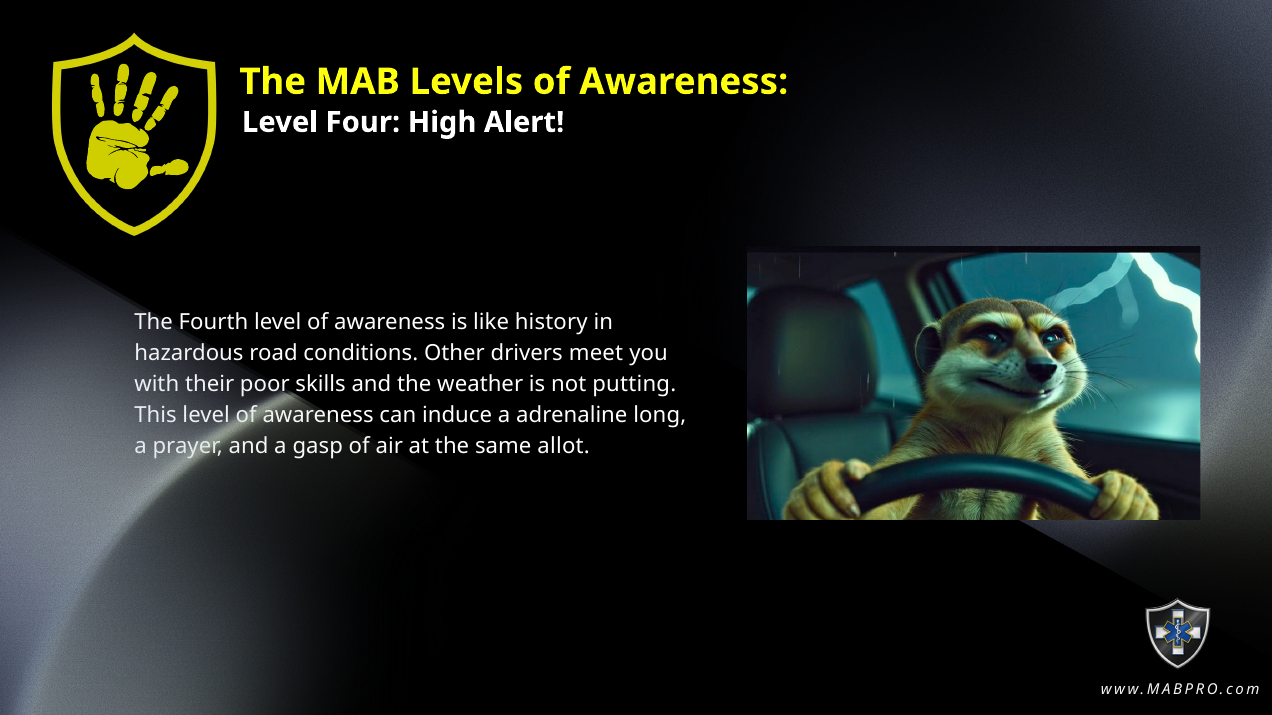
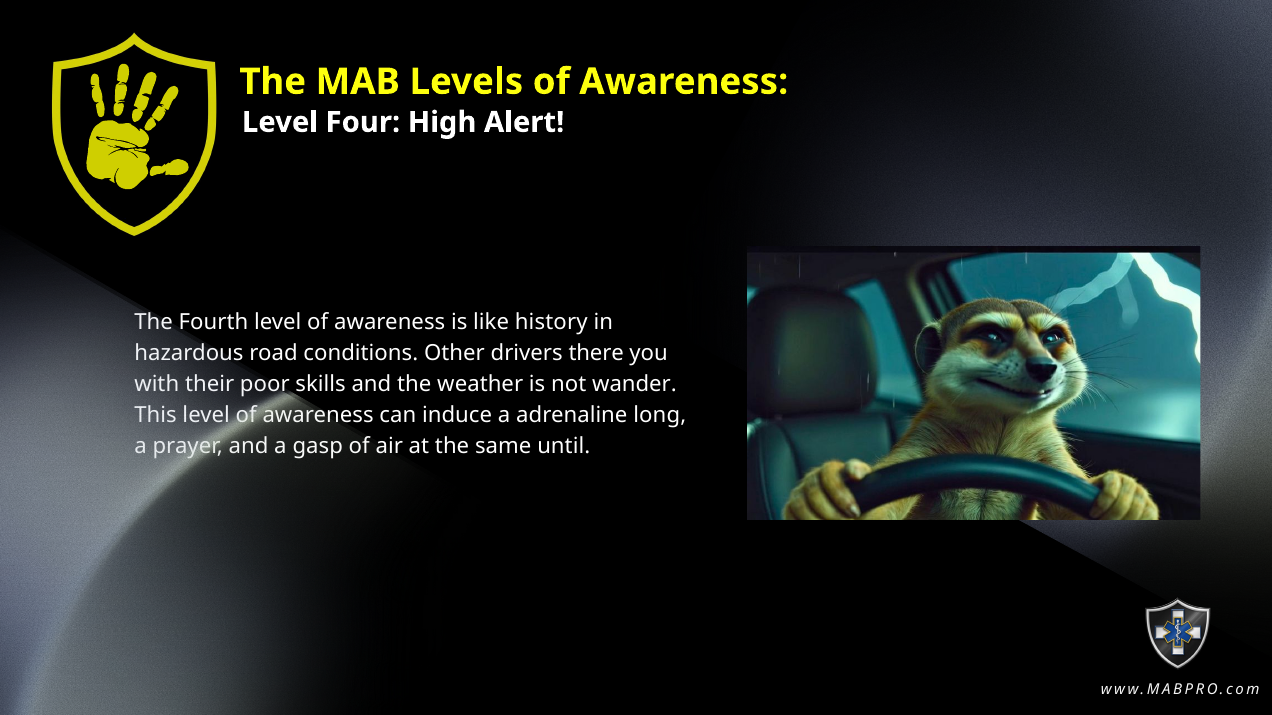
meet: meet -> there
putting: putting -> wander
allot: allot -> until
